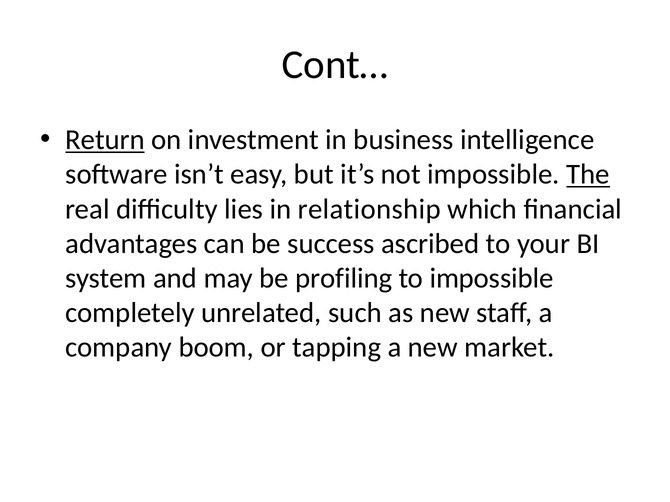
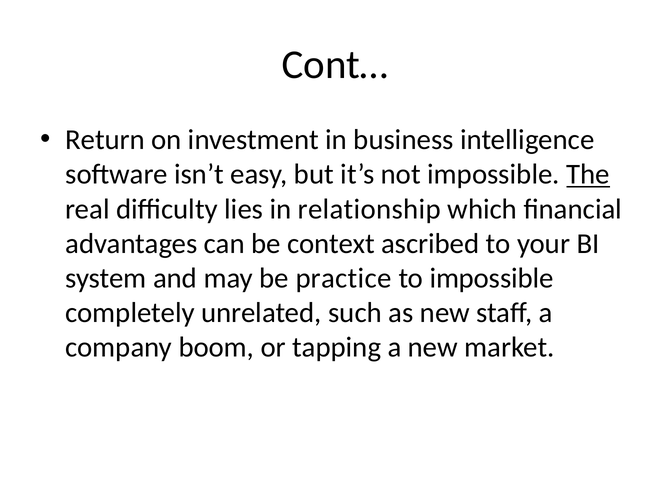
Return underline: present -> none
success: success -> context
profiling: profiling -> practice
